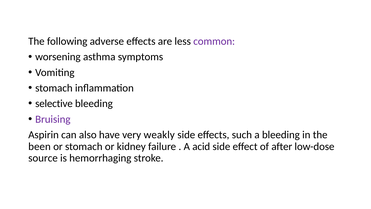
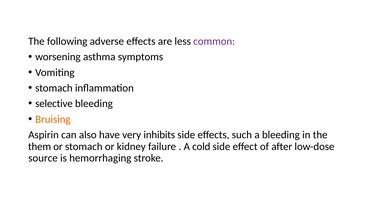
Bruising colour: purple -> orange
weakly: weakly -> inhibits
been: been -> them
acid: acid -> cold
